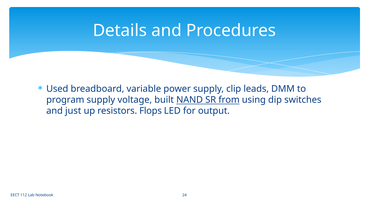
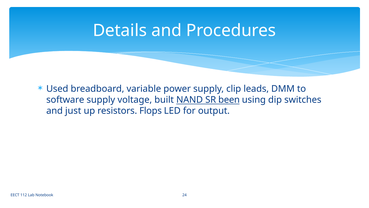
program: program -> software
from: from -> been
